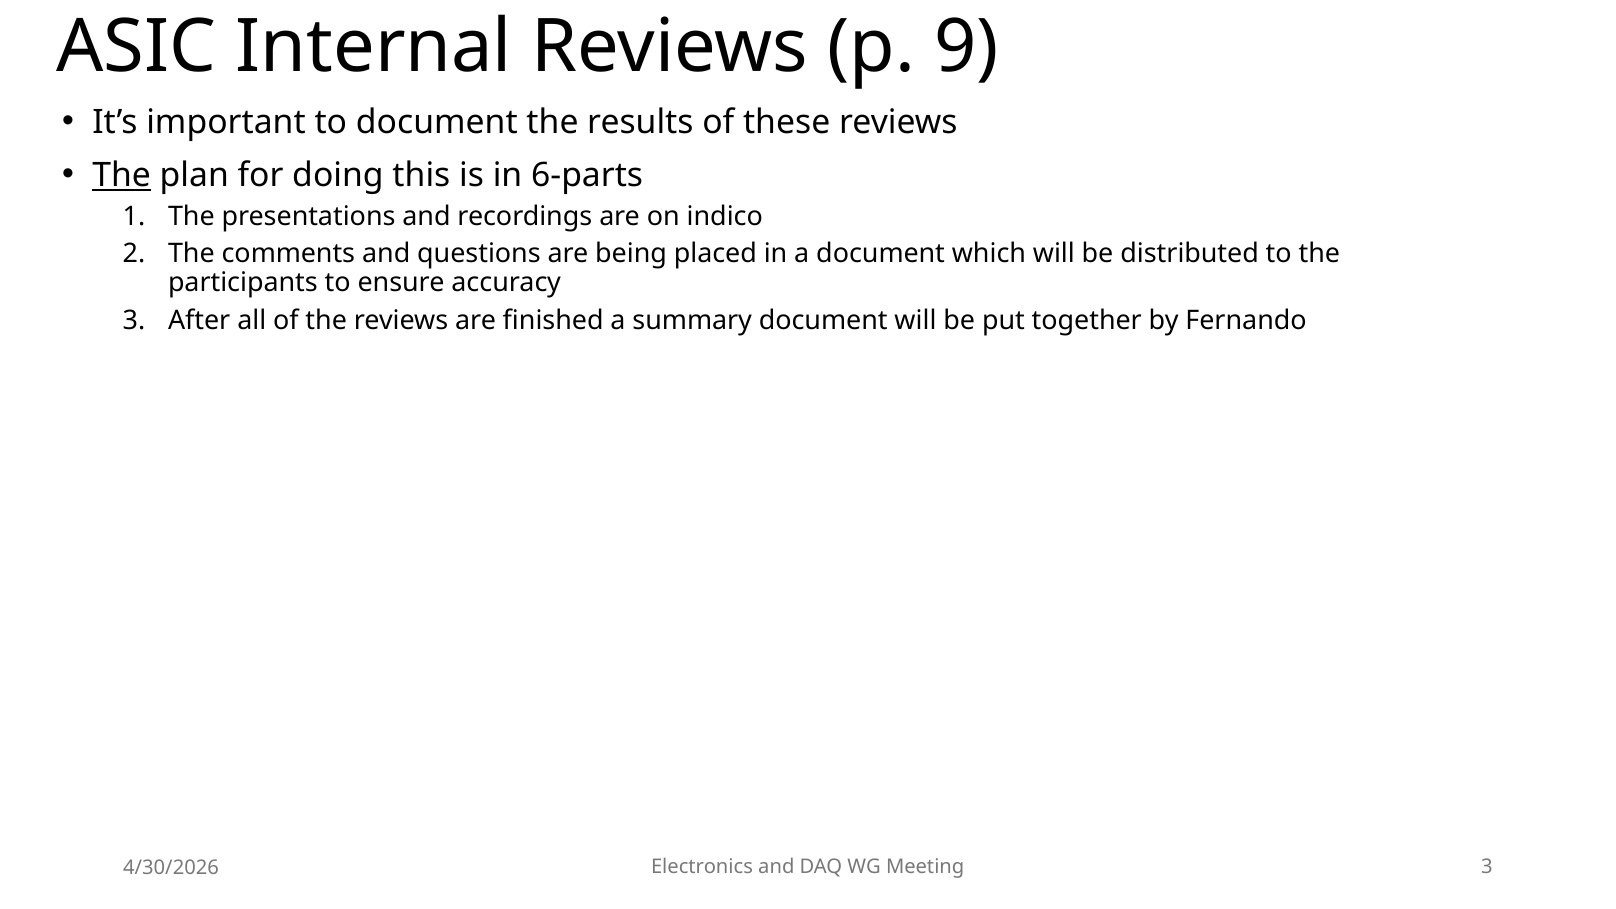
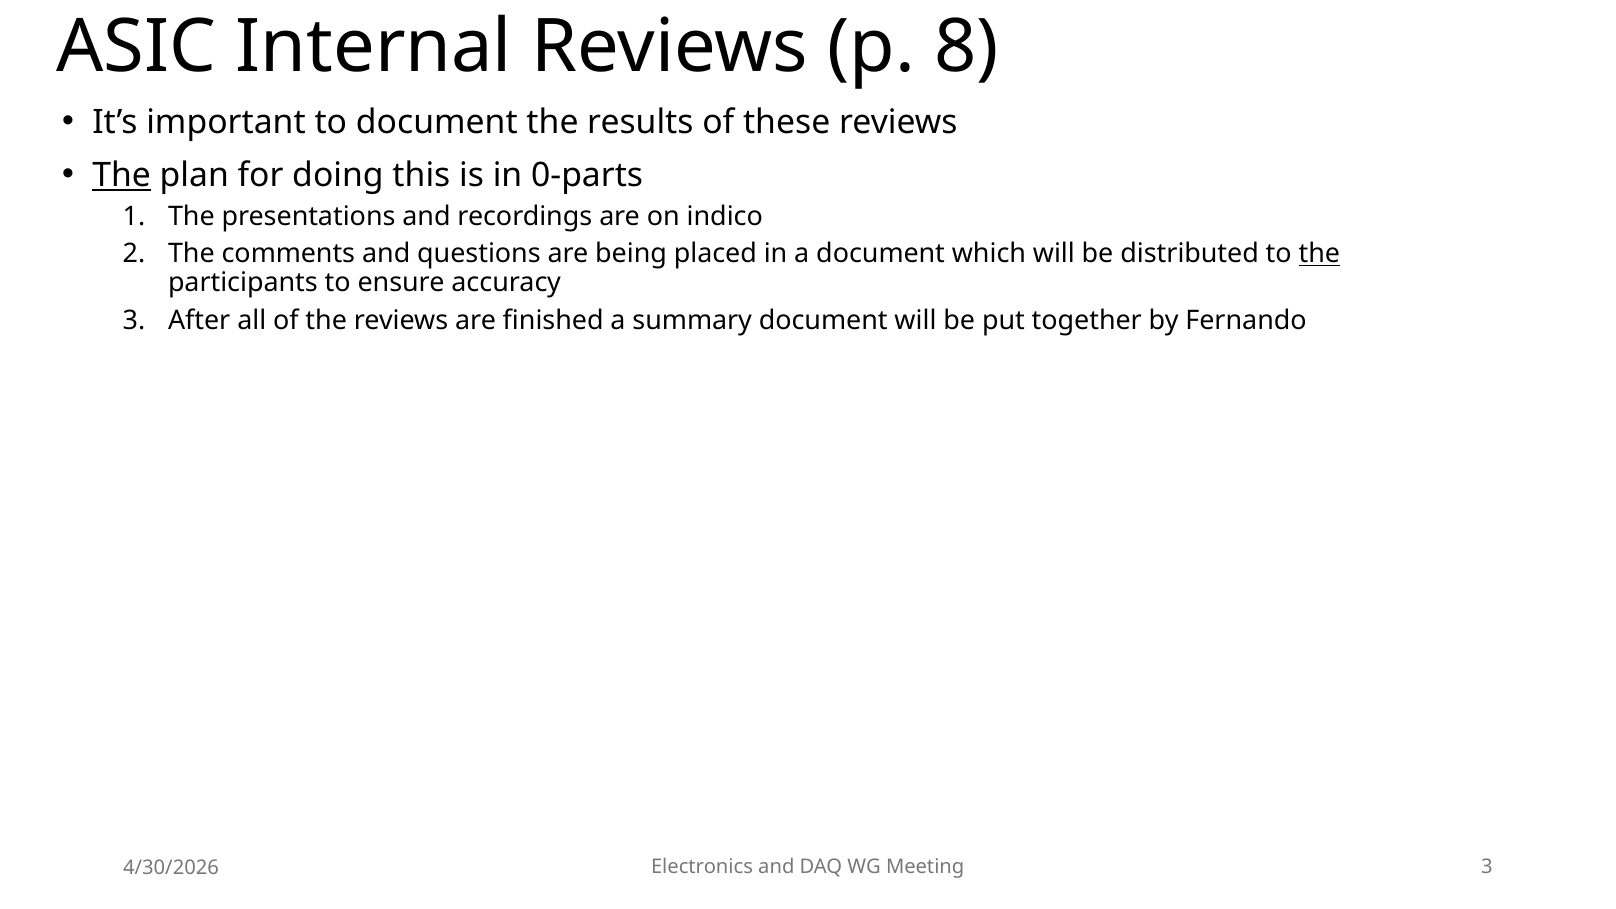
9: 9 -> 8
6-parts: 6-parts -> 0-parts
the at (1319, 254) underline: none -> present
